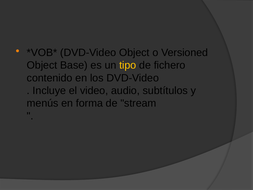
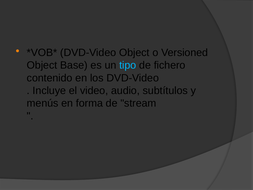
tipo colour: yellow -> light blue
